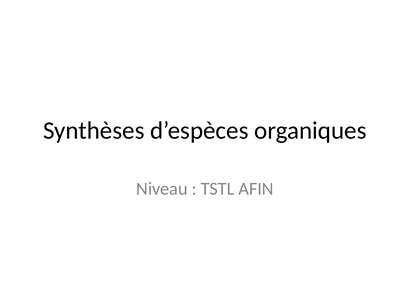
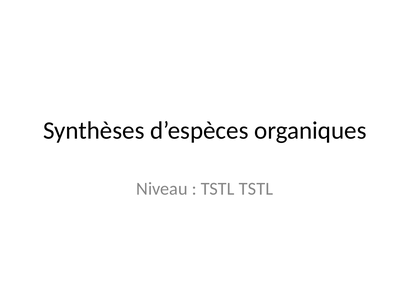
TSTL AFIN: AFIN -> TSTL
